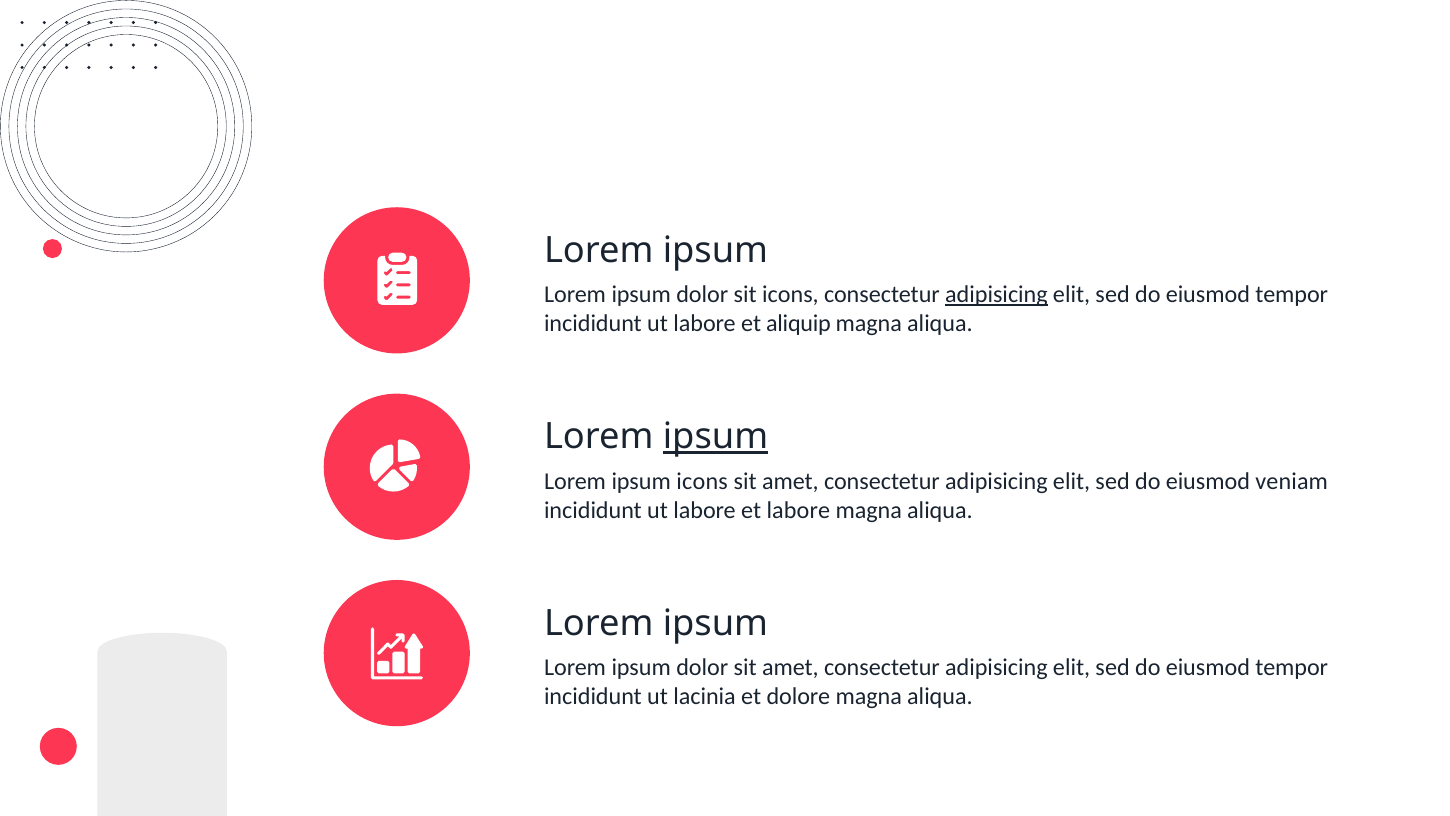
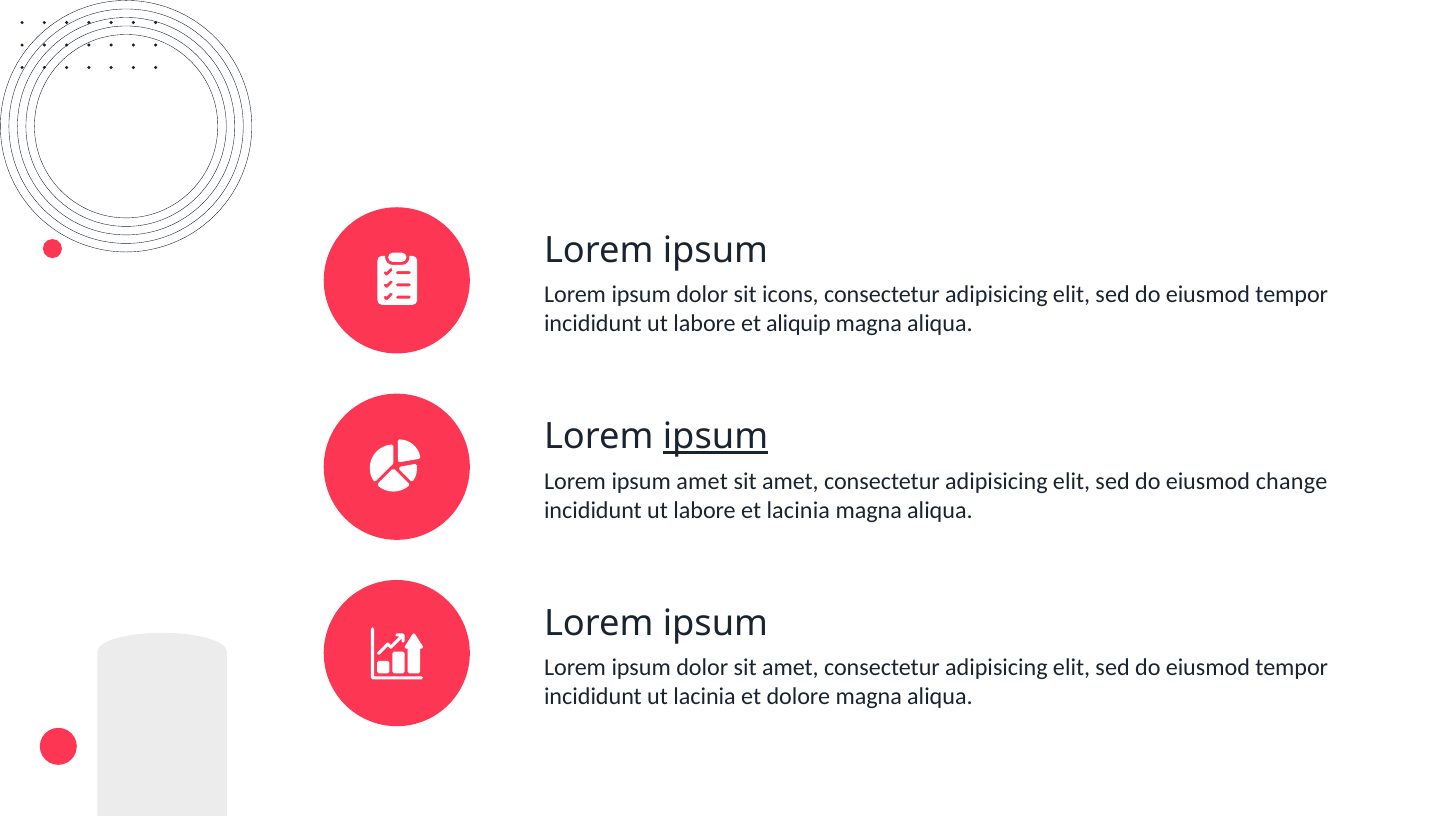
adipisicing at (996, 295) underline: present -> none
ipsum icons: icons -> amet
veniam: veniam -> change
et labore: labore -> lacinia
